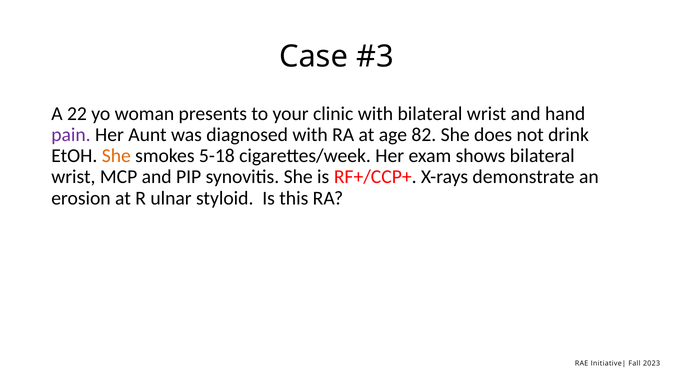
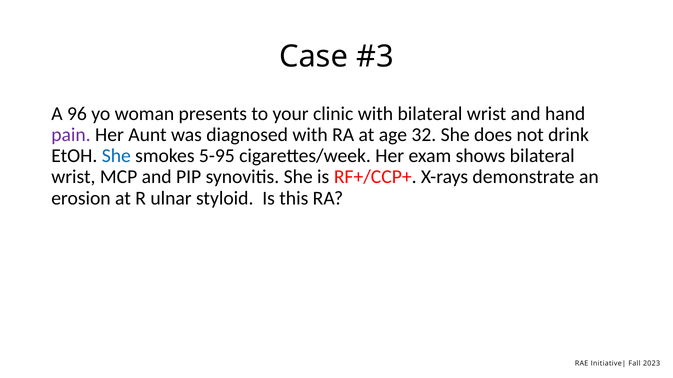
22: 22 -> 96
82: 82 -> 32
She at (116, 156) colour: orange -> blue
5-18: 5-18 -> 5-95
